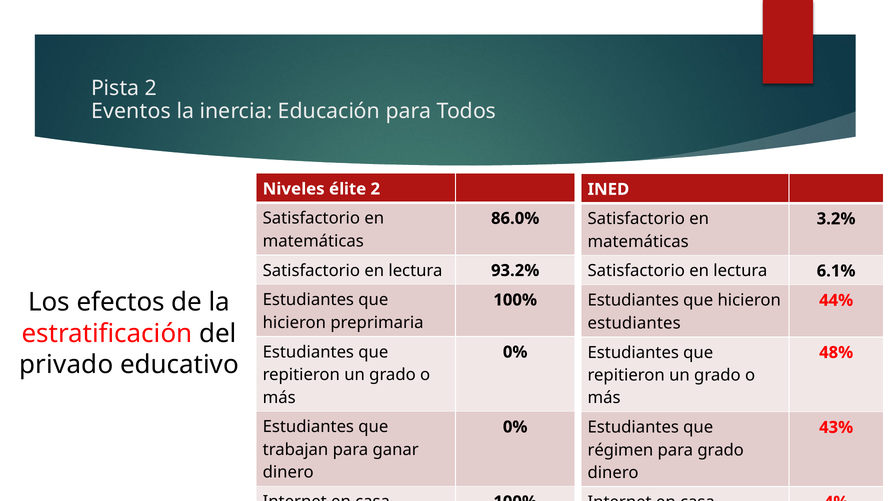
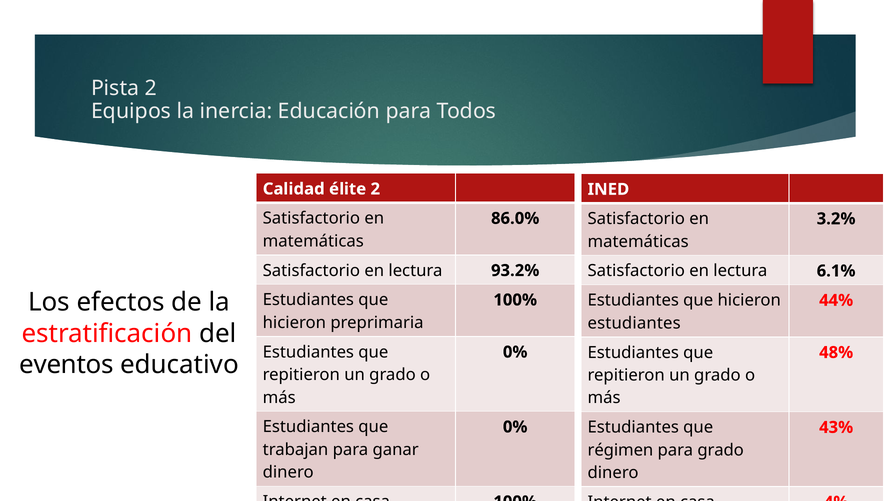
Eventos: Eventos -> Equipos
Niveles: Niveles -> Calidad
privado: privado -> eventos
